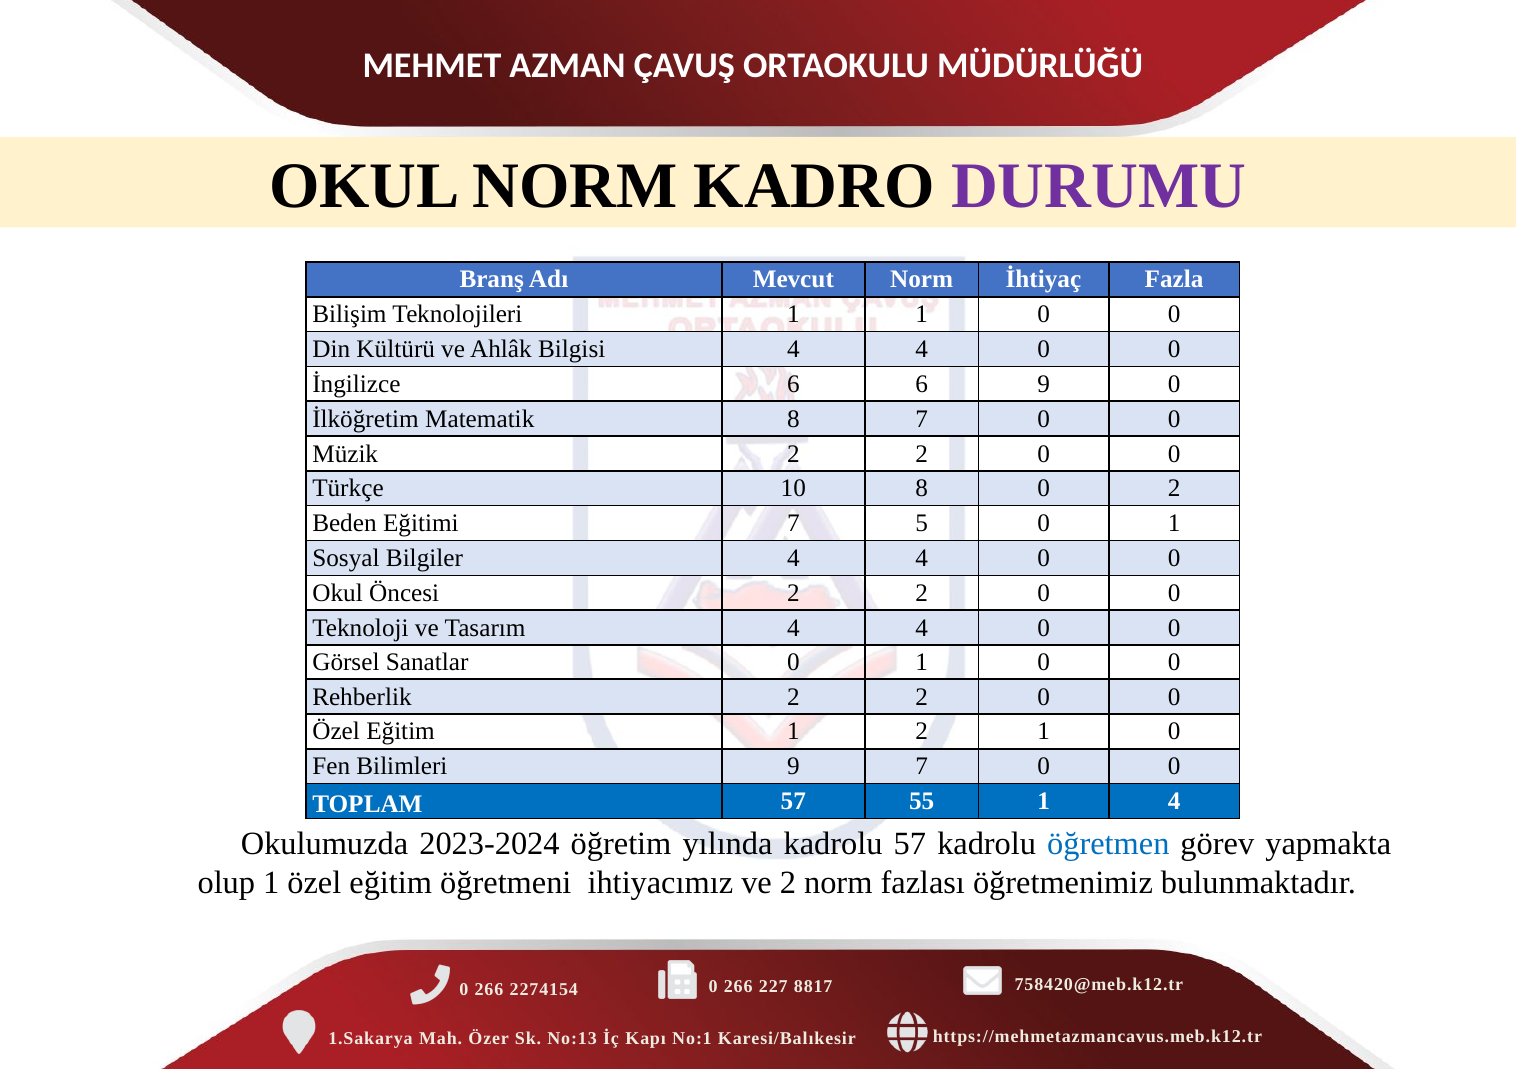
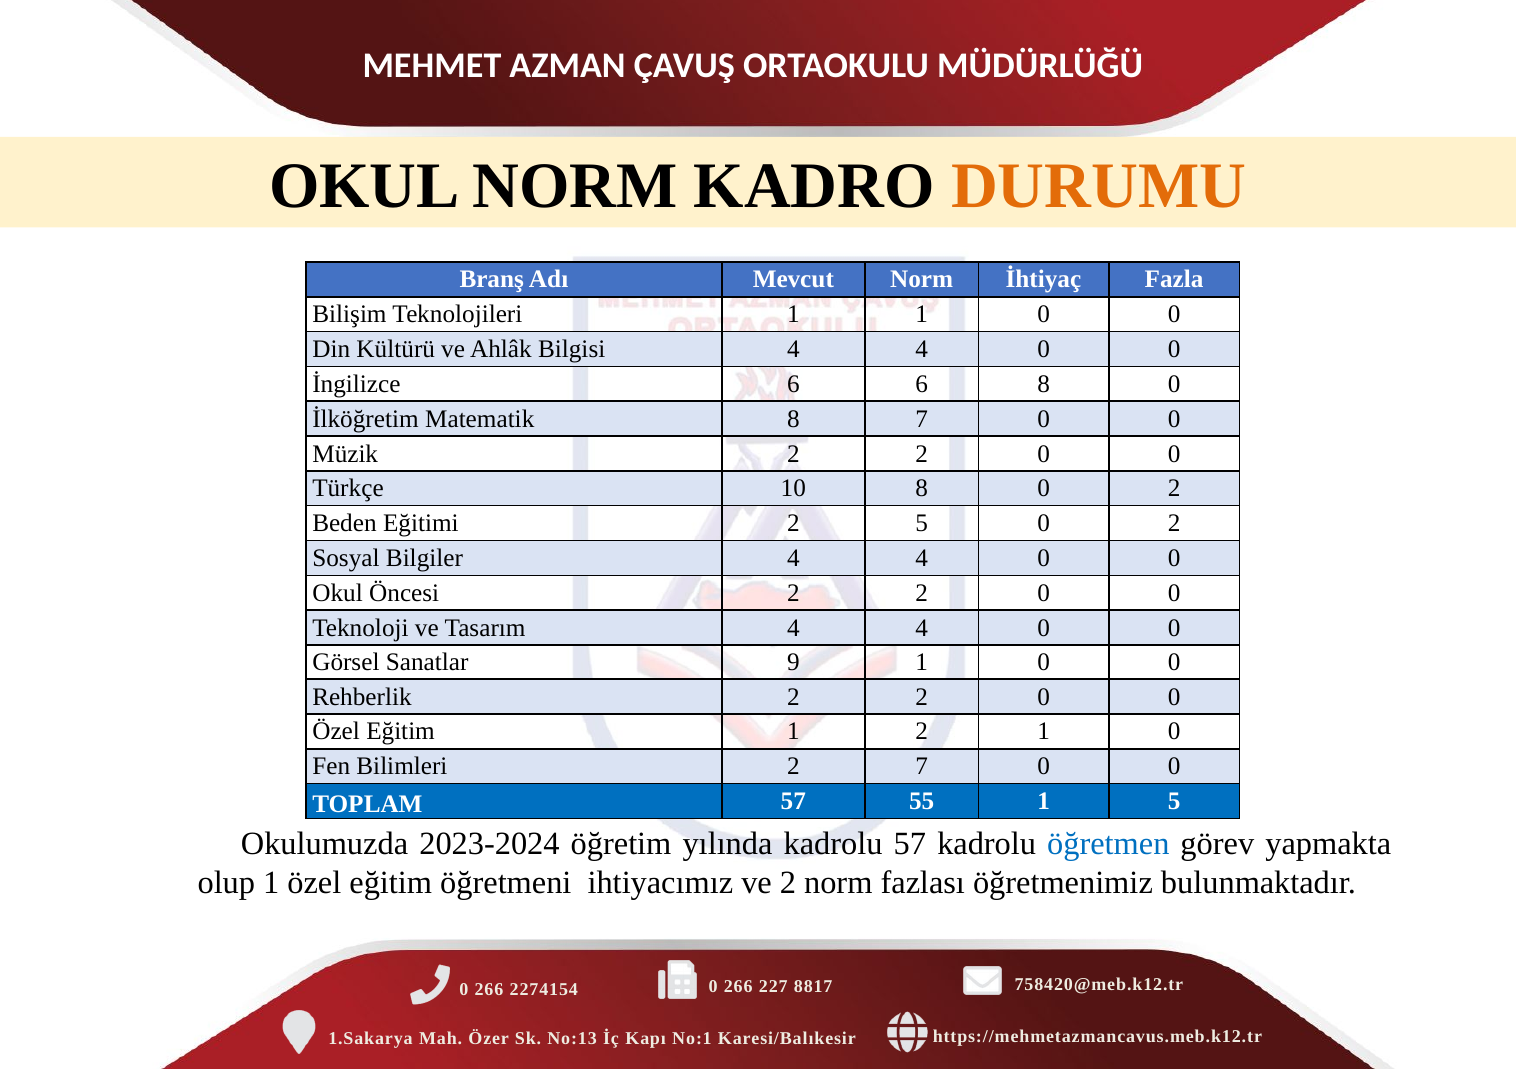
DURUMU colour: purple -> orange
6 9: 9 -> 8
Eğitimi 7: 7 -> 2
5 0 1: 1 -> 2
Sanatlar 0: 0 -> 9
Bilimleri 9: 9 -> 2
1 4: 4 -> 5
